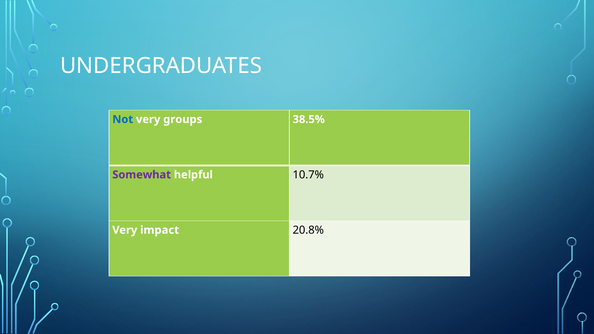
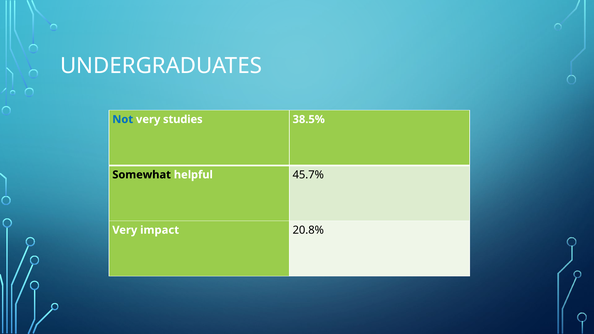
groups: groups -> studies
Somewhat colour: purple -> black
10.7%: 10.7% -> 45.7%
